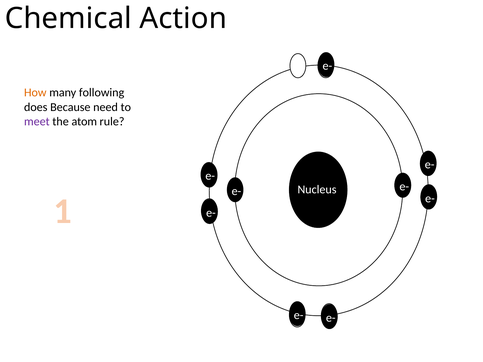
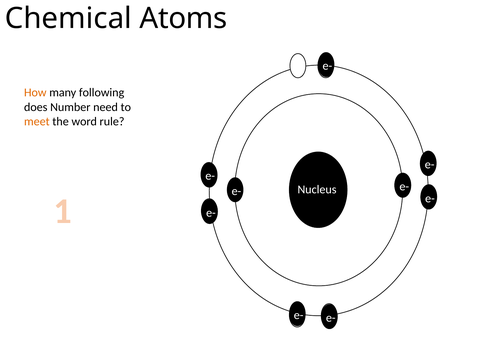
Action: Action -> Atoms
Because: Because -> Number
meet colour: purple -> orange
atom: atom -> word
